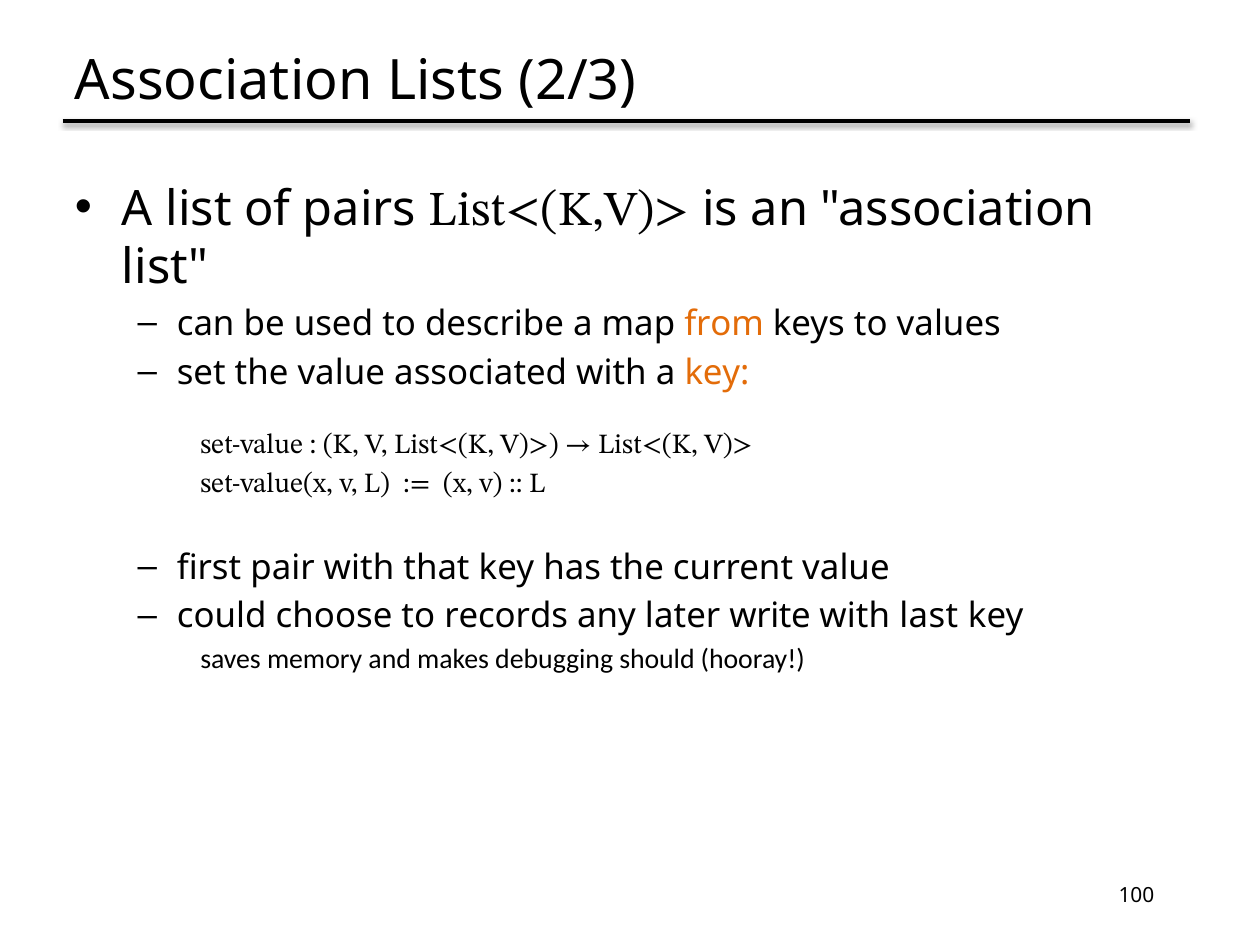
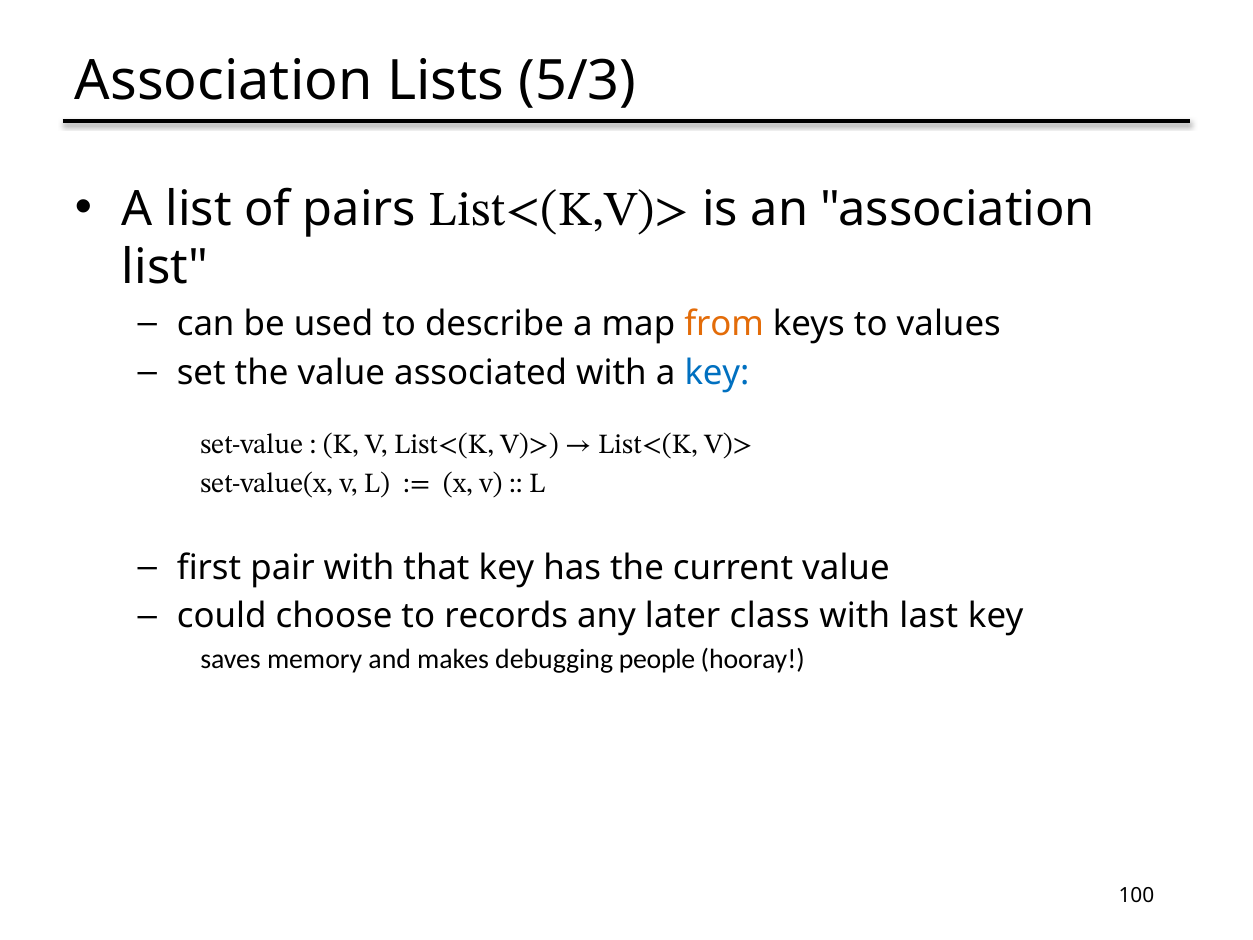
2/3: 2/3 -> 5/3
key at (717, 373) colour: orange -> blue
write: write -> class
should: should -> people
